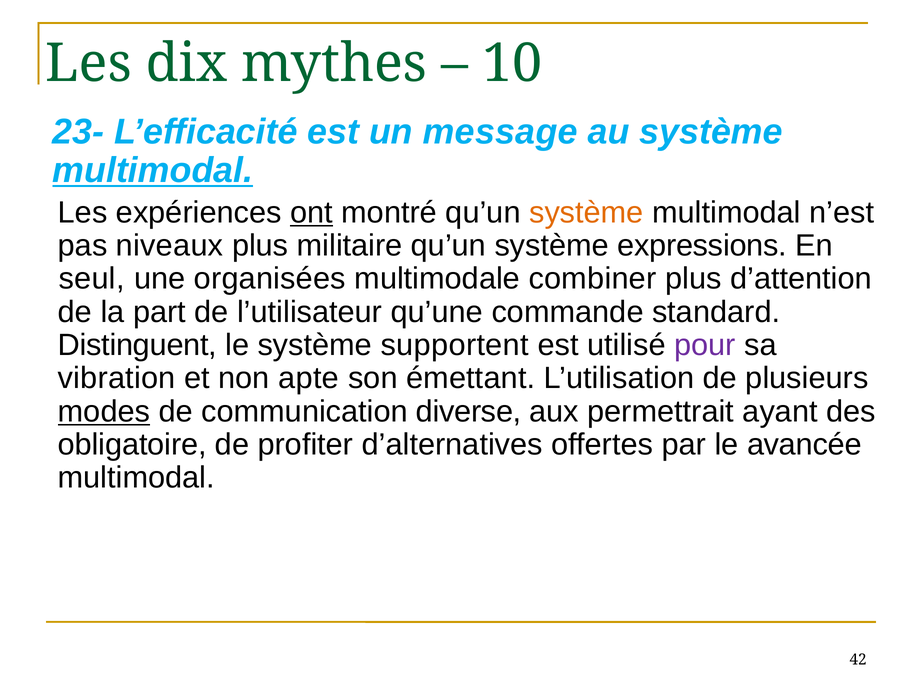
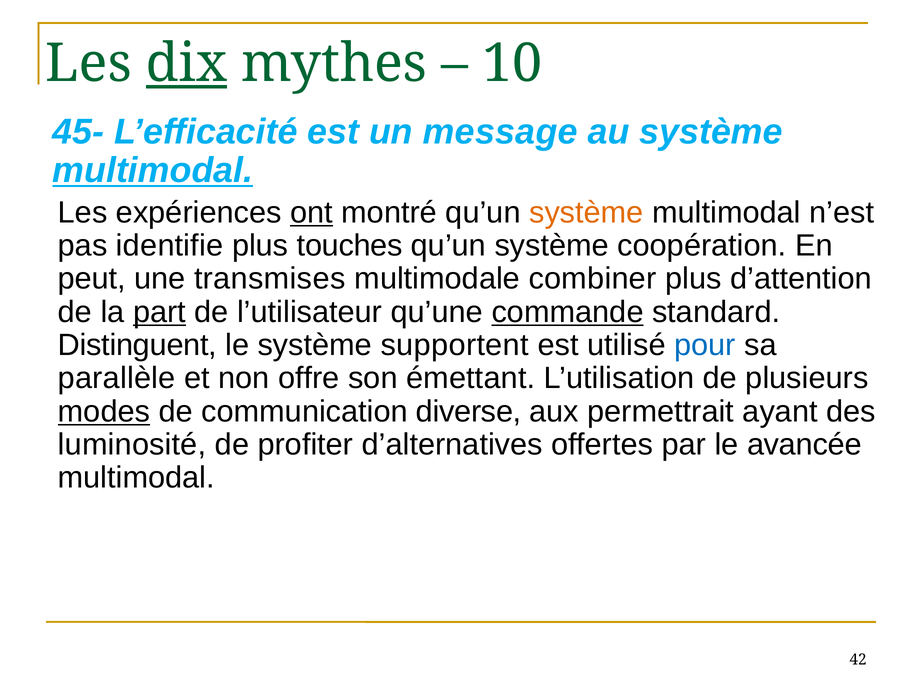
dix underline: none -> present
23-: 23- -> 45-
niveaux: niveaux -> identifie
militaire: militaire -> touches
expressions: expressions -> coopération
seul: seul -> peut
organisées: organisées -> transmises
part underline: none -> present
commande underline: none -> present
pour colour: purple -> blue
vibration: vibration -> parallèle
apte: apte -> offre
obligatoire: obligatoire -> luminosité
